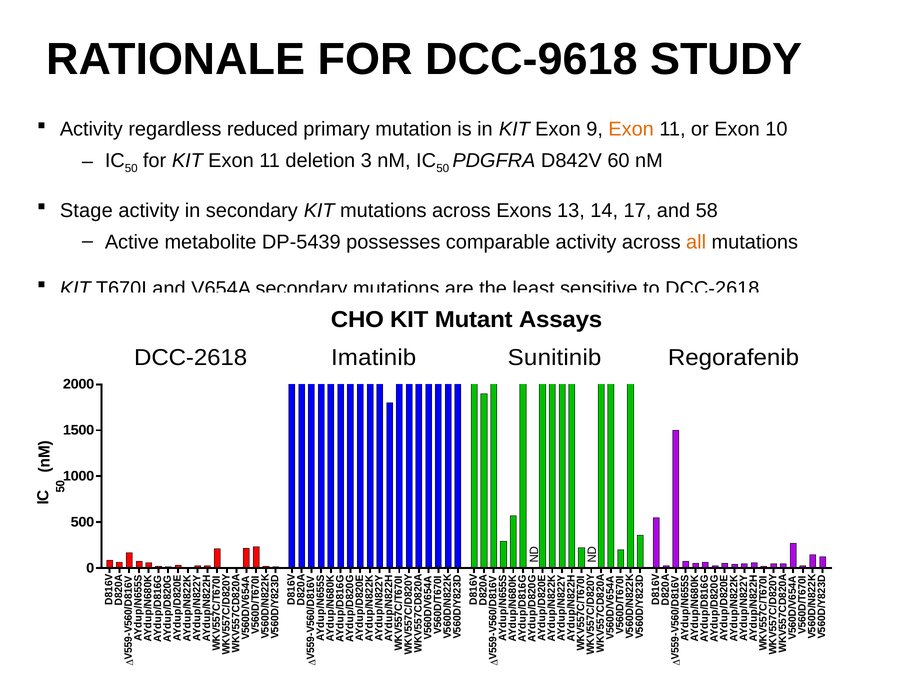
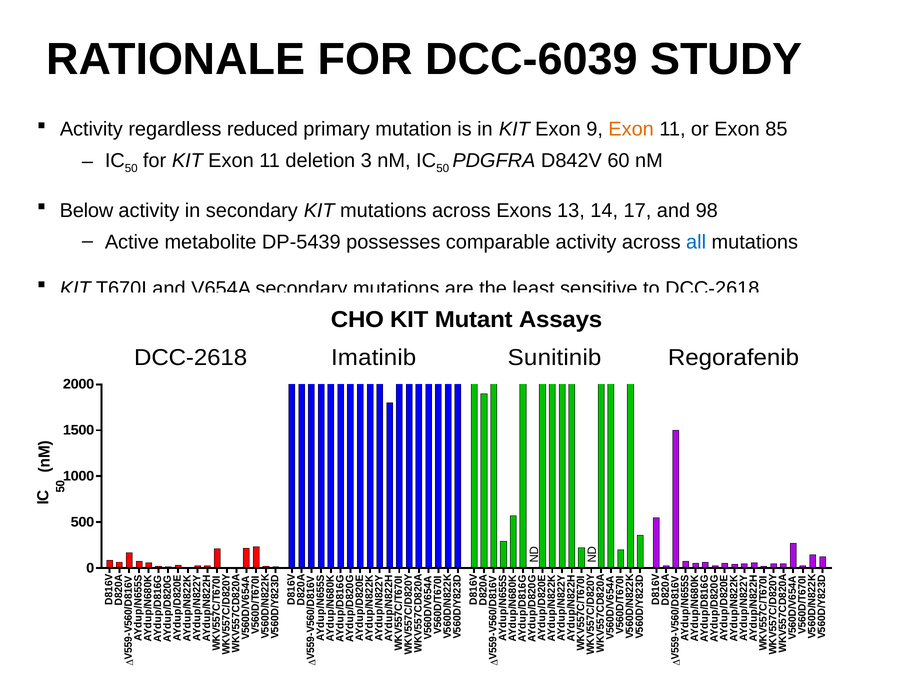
DCC-9618: DCC-9618 -> DCC-6039
10: 10 -> 85
Stage: Stage -> Below
58: 58 -> 98
all colour: orange -> blue
